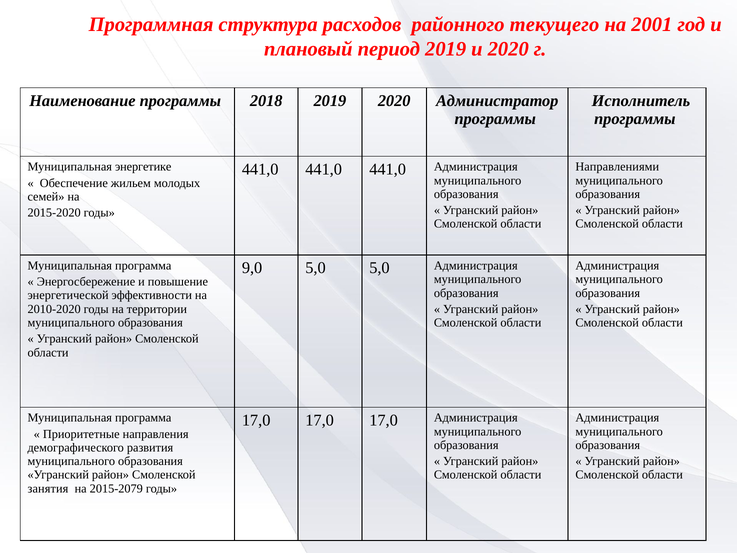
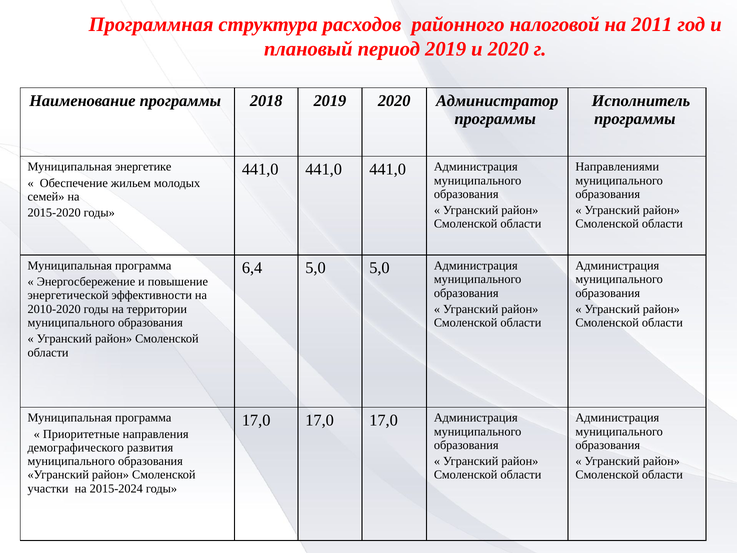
текущего: текущего -> налоговой
2001: 2001 -> 2011
9,0: 9,0 -> 6,4
занятия: занятия -> участки
2015-2079: 2015-2079 -> 2015-2024
